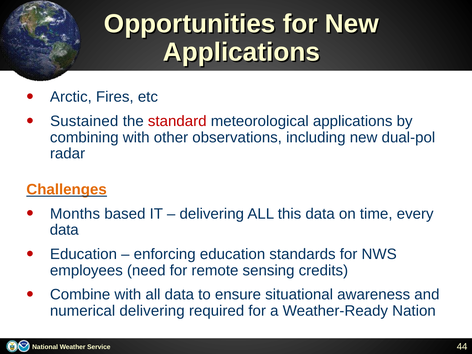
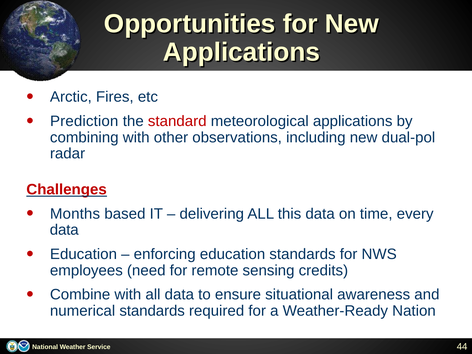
Sustained: Sustained -> Prediction
Challenges colour: orange -> red
numerical delivering: delivering -> standards
